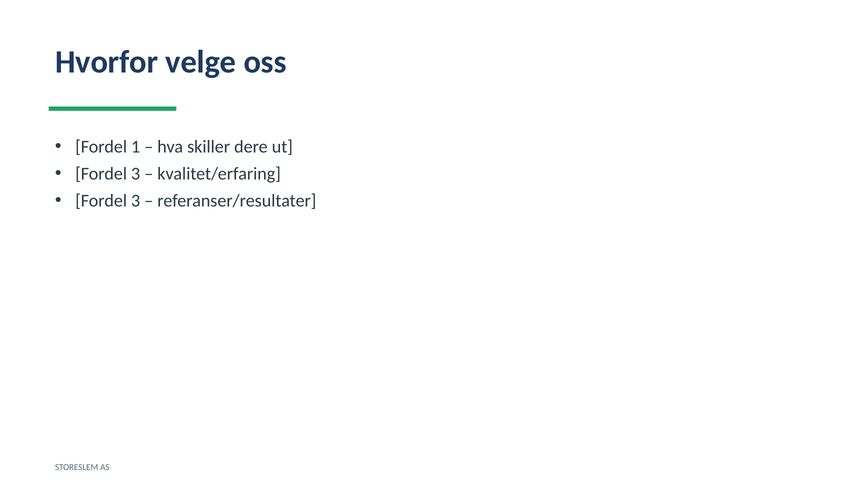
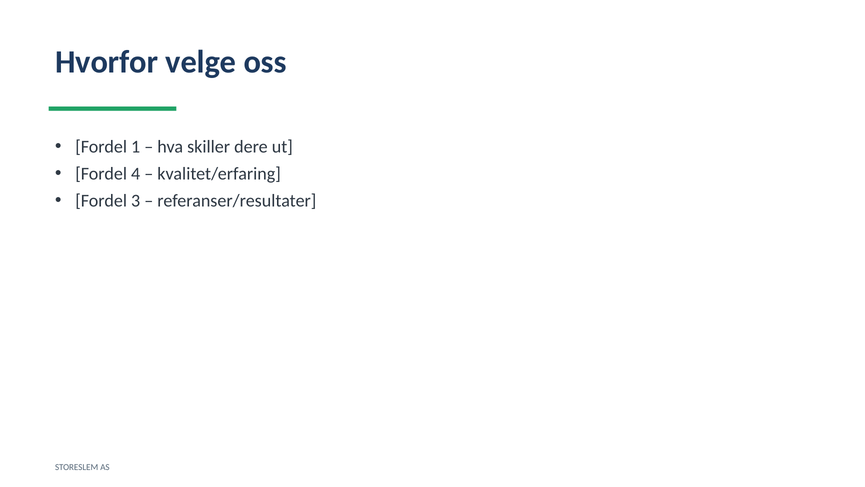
3 at (136, 174): 3 -> 4
